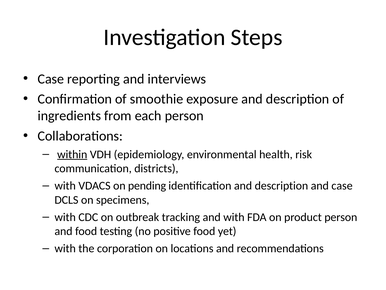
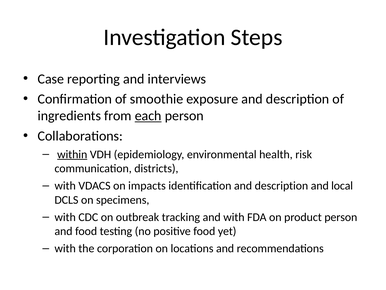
each underline: none -> present
pending: pending -> impacts
and case: case -> local
